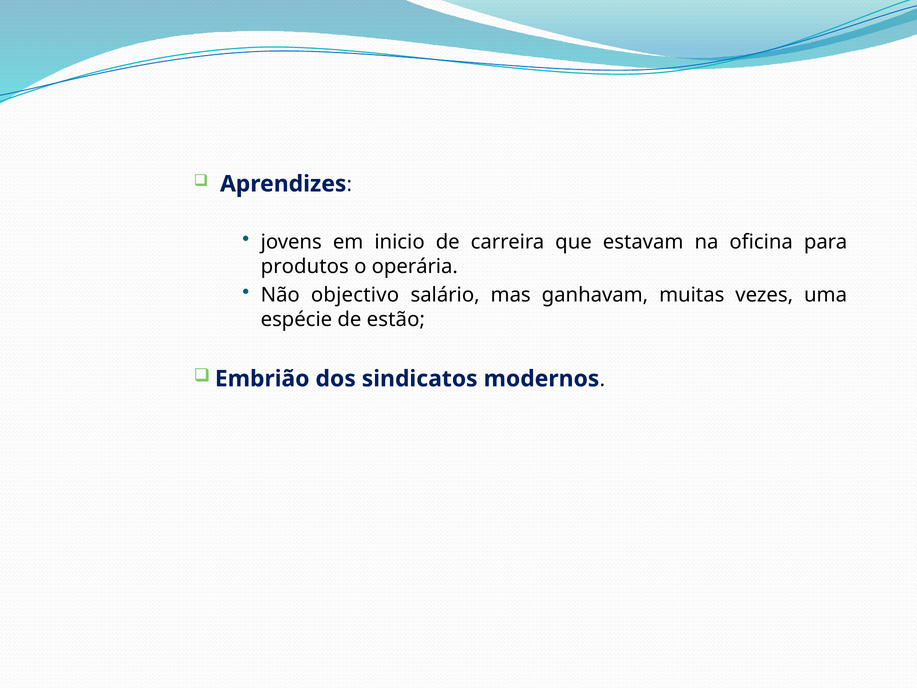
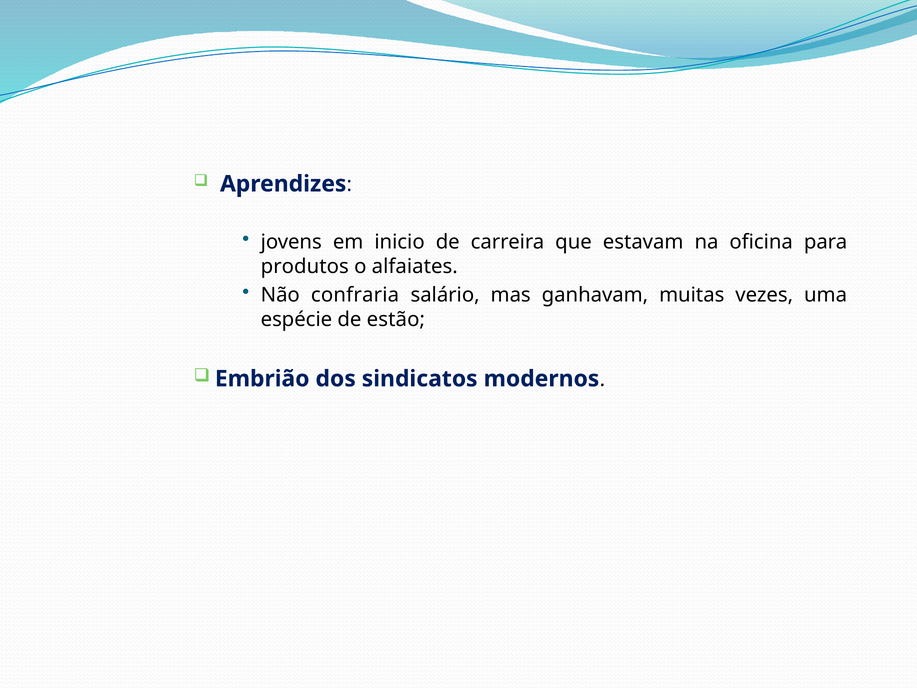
operária: operária -> alfaiates
objectivo: objectivo -> confraria
